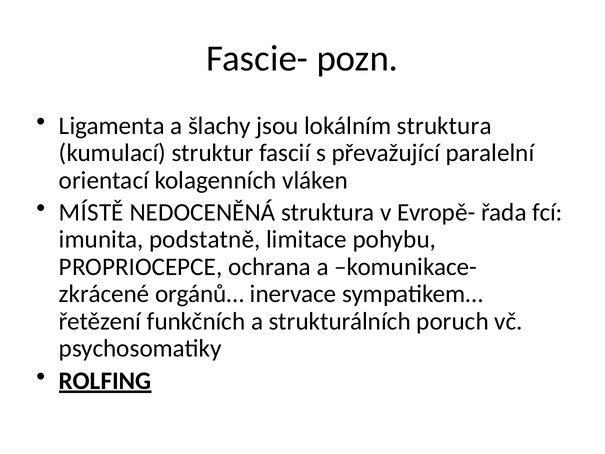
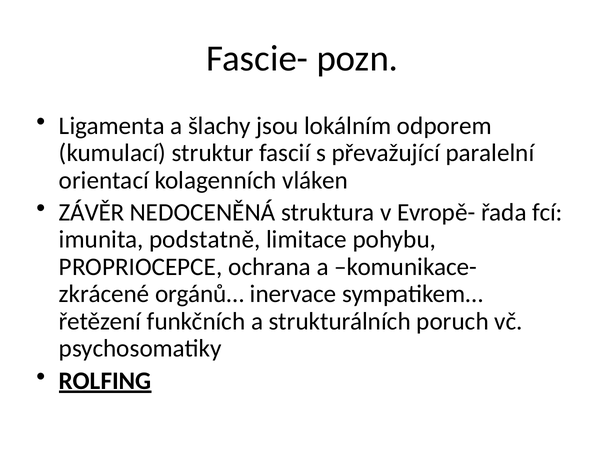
lokálním struktura: struktura -> odporem
MÍSTĚ: MÍSTĚ -> ZÁVĚR
